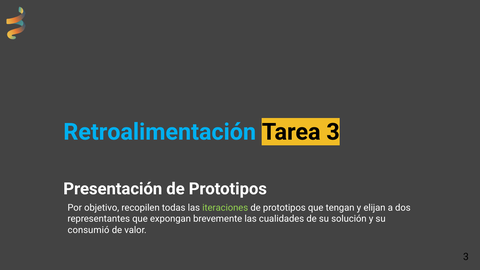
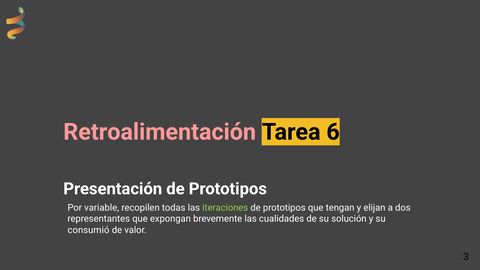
Retroalimentación colour: light blue -> pink
Tarea 3: 3 -> 6
objetivo: objetivo -> variable
